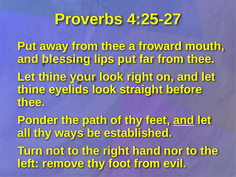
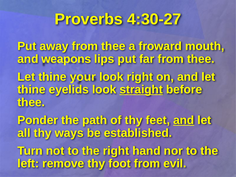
4:25-27: 4:25-27 -> 4:30-27
blessing: blessing -> weapons
straight underline: none -> present
